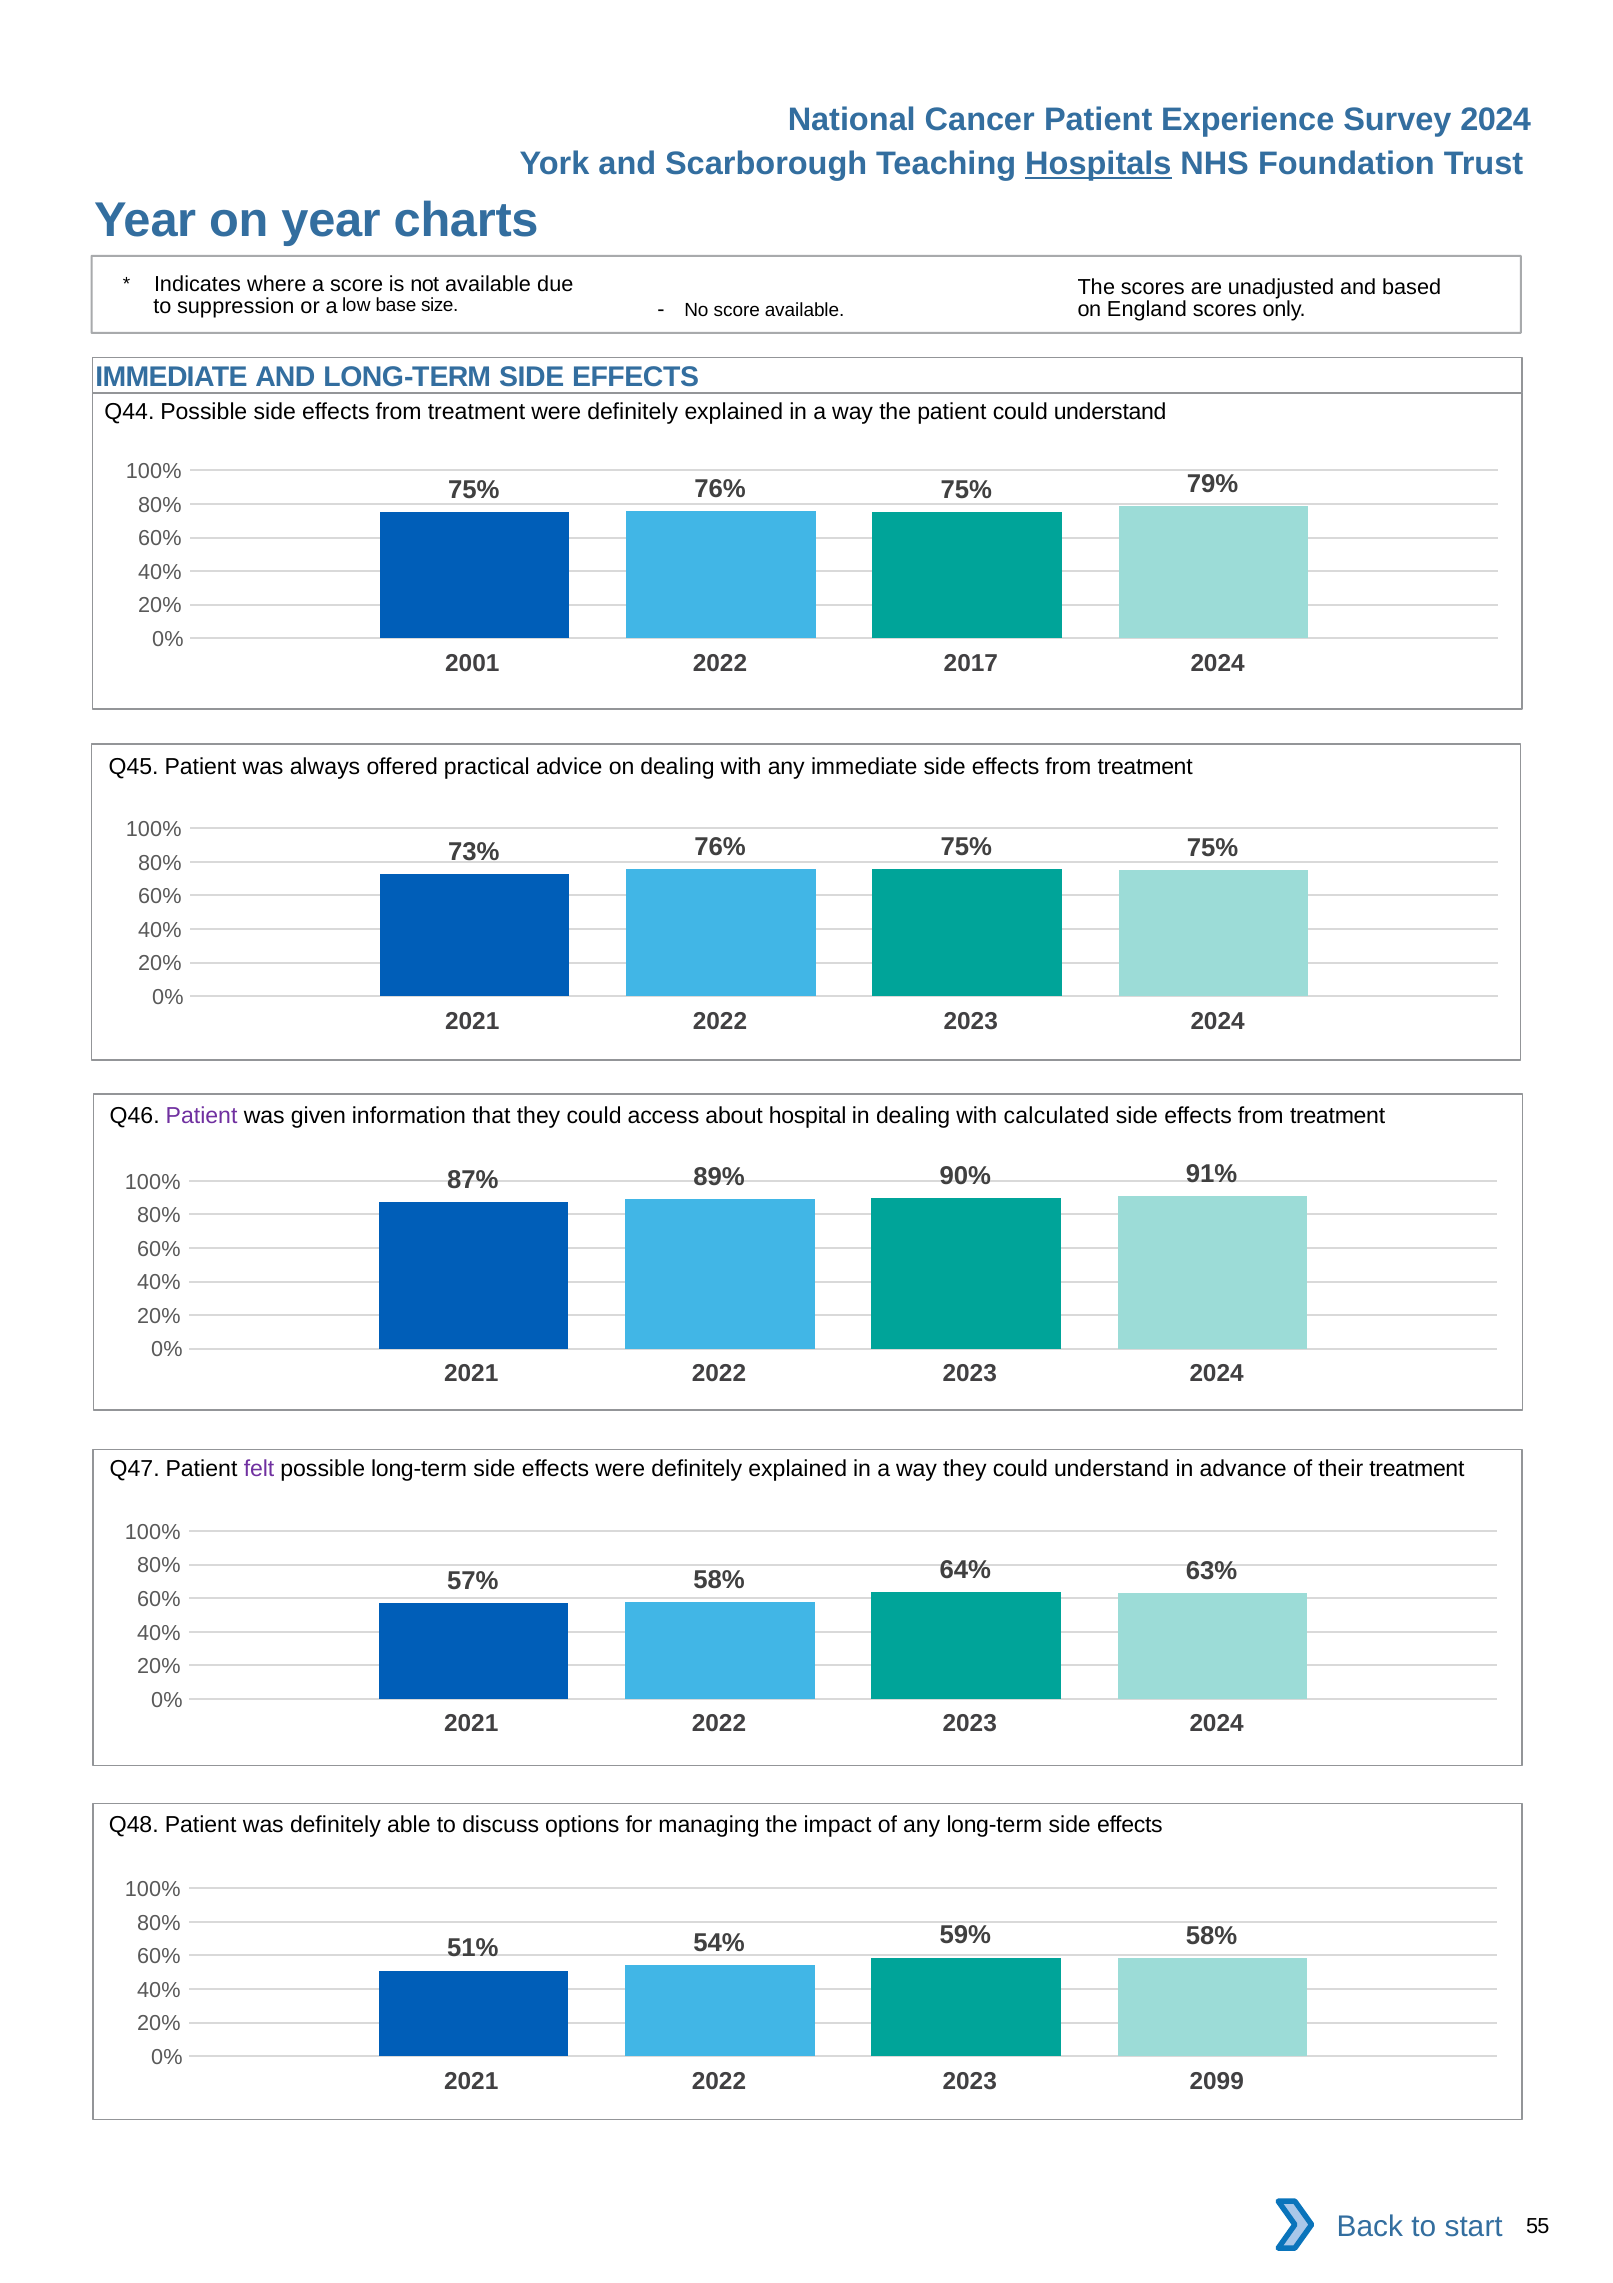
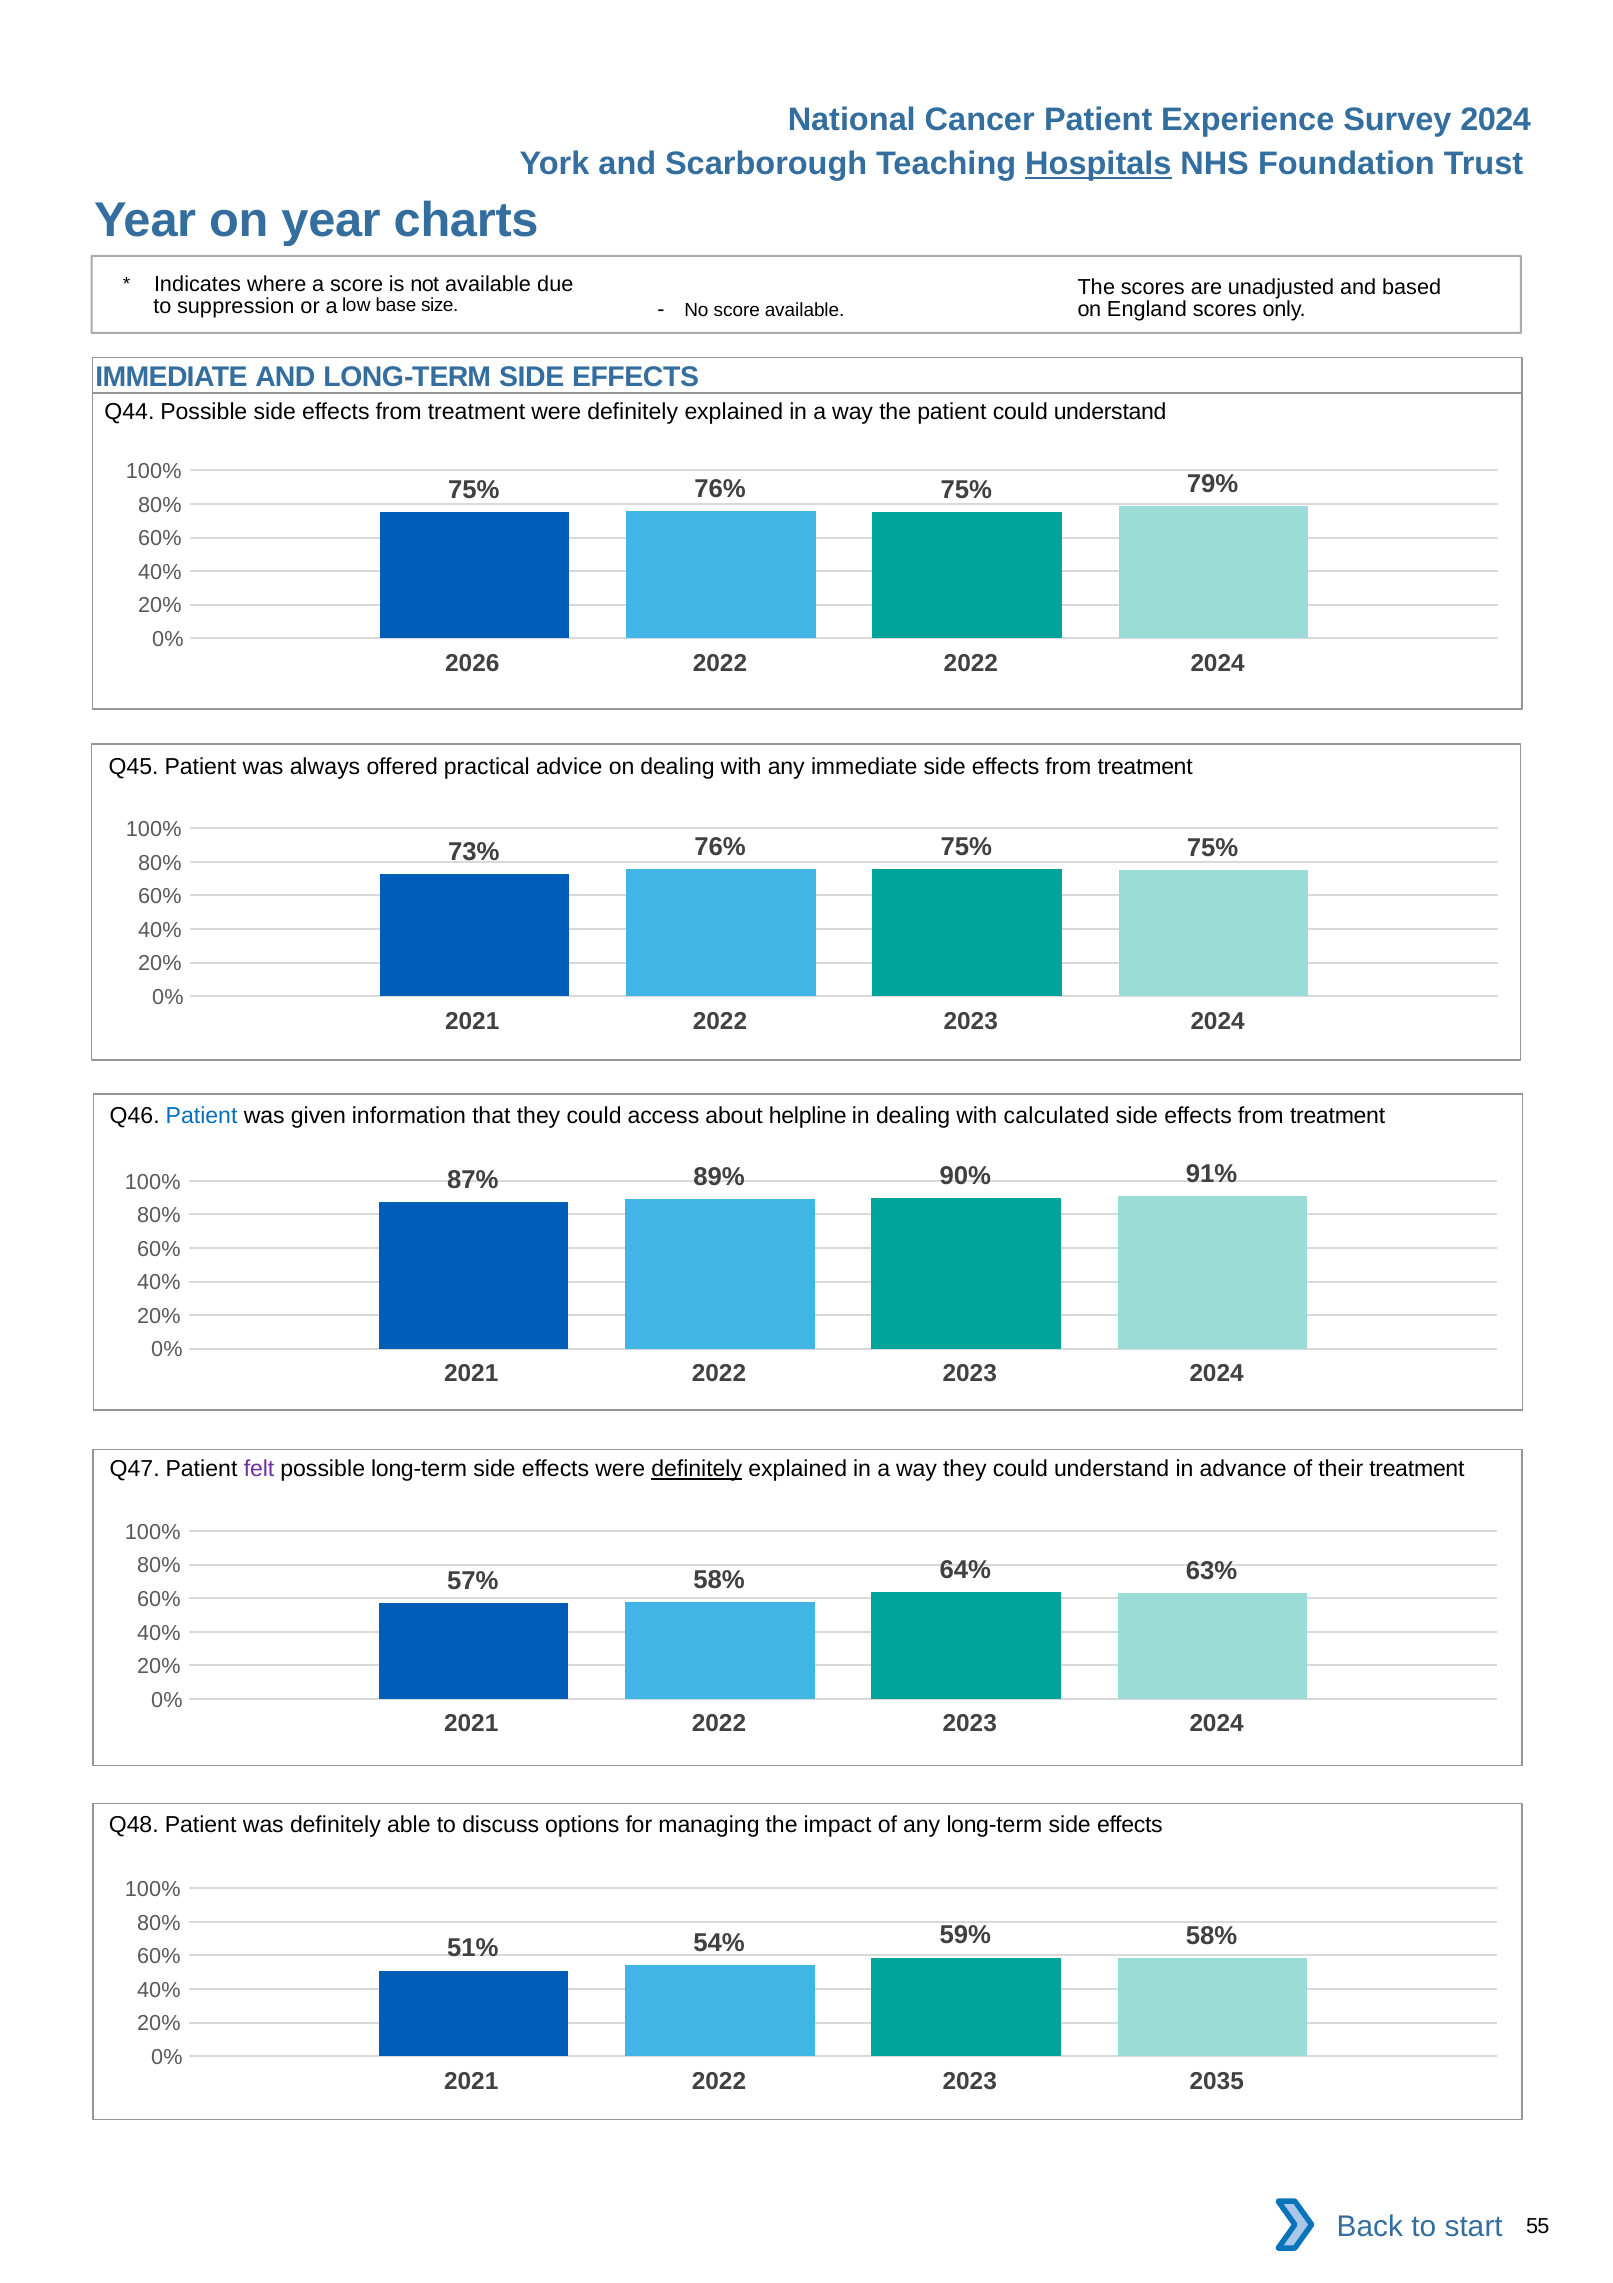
2001: 2001 -> 2026
2022 2017: 2017 -> 2022
Patient at (202, 1116) colour: purple -> blue
hospital: hospital -> helpline
definitely at (697, 1469) underline: none -> present
2099: 2099 -> 2035
